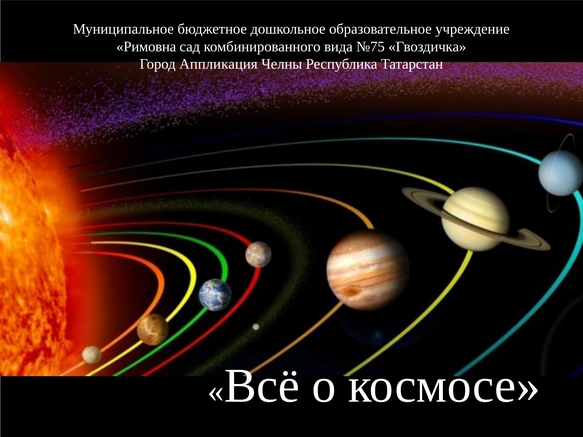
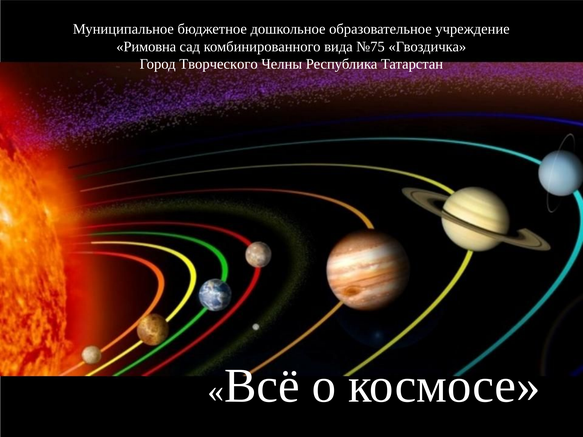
Аппликация: Аппликация -> Творческого
